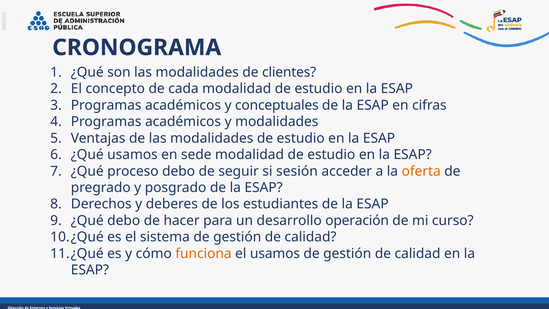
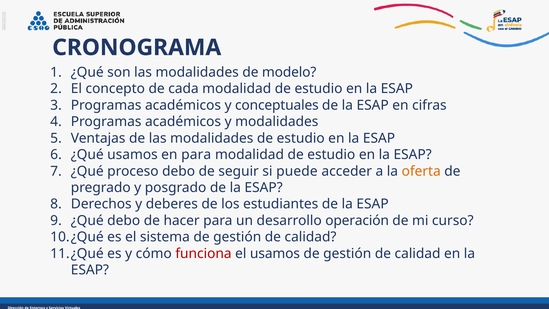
clientes: clientes -> modelo
en sede: sede -> para
sesión: sesión -> puede
funciona colour: orange -> red
